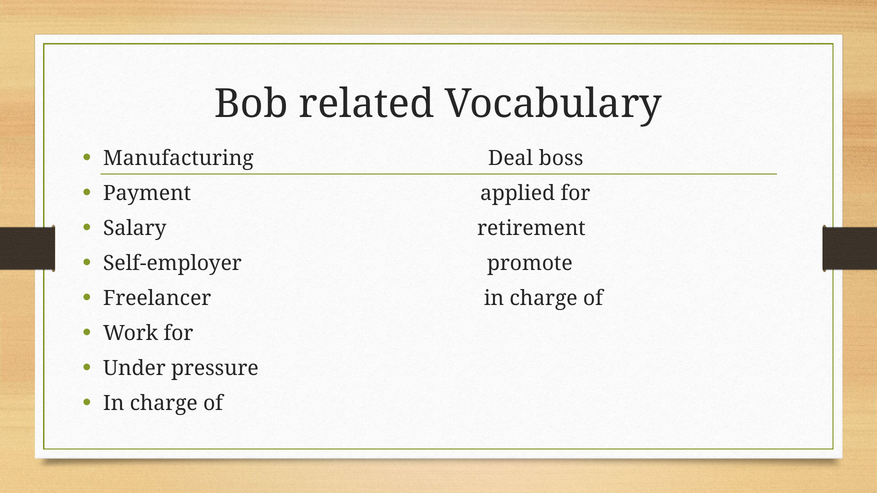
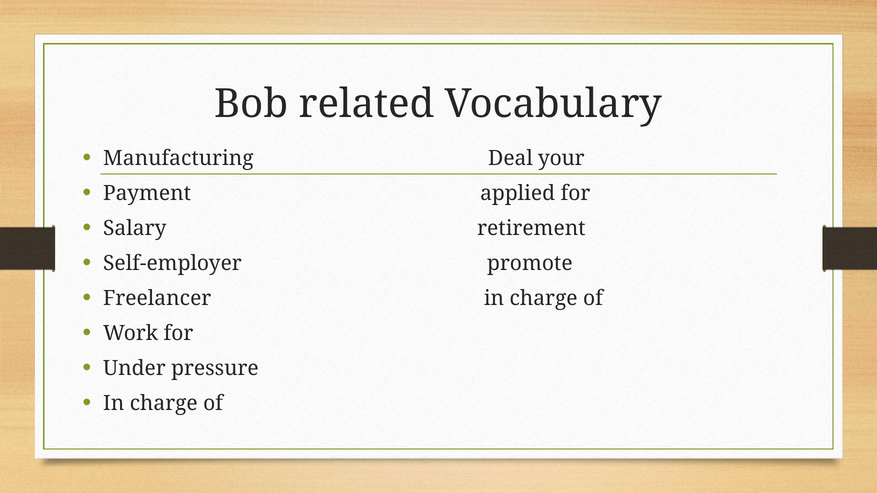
boss: boss -> your
